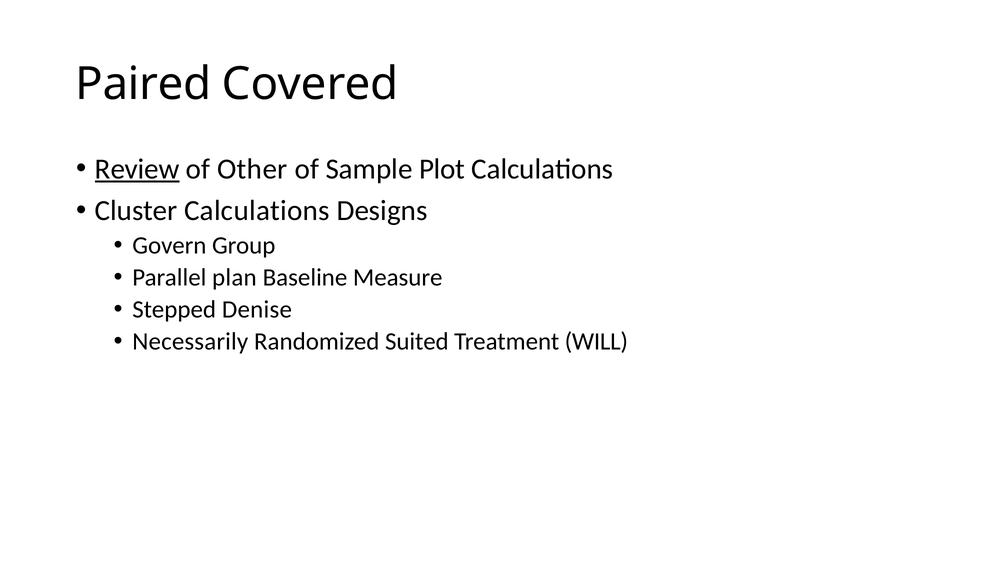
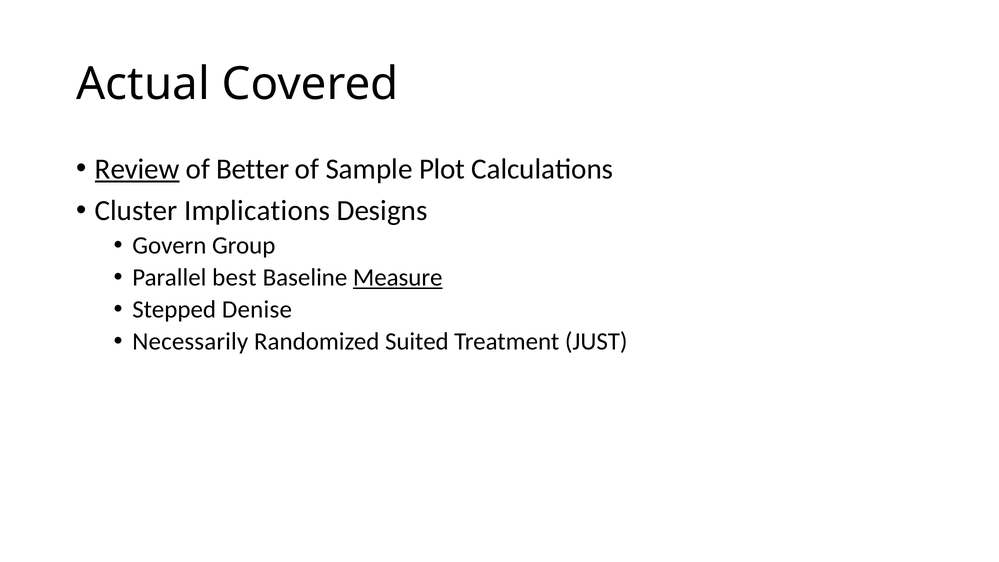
Paired: Paired -> Actual
Other: Other -> Better
Cluster Calculations: Calculations -> Implications
plan: plan -> best
Measure underline: none -> present
WILL: WILL -> JUST
